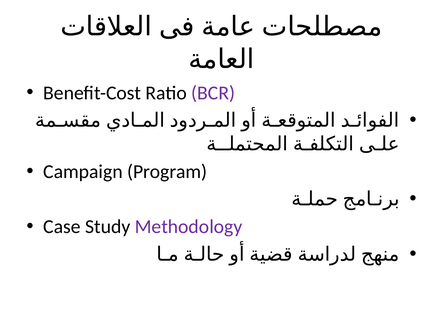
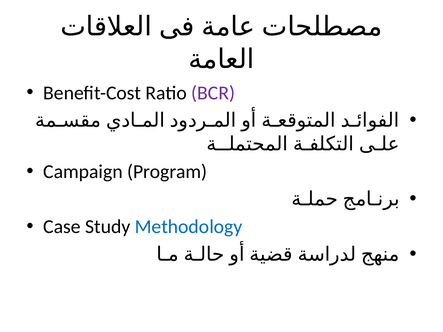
Methodology colour: purple -> blue
